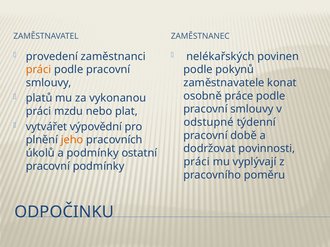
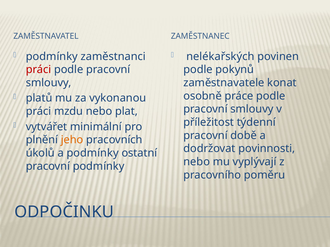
provedení at (52, 56): provedení -> podmínky
práci at (38, 70) colour: orange -> red
odstupné: odstupné -> příležitost
výpovědní: výpovědní -> minimální
práci at (197, 162): práci -> nebo
